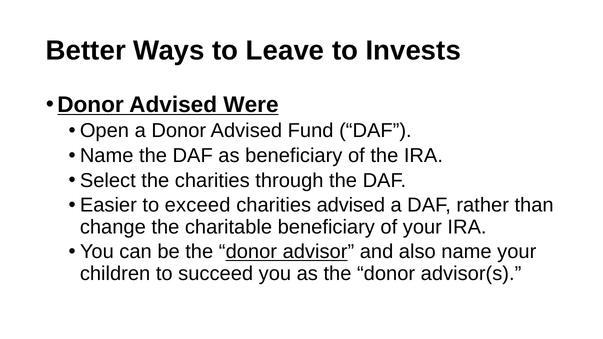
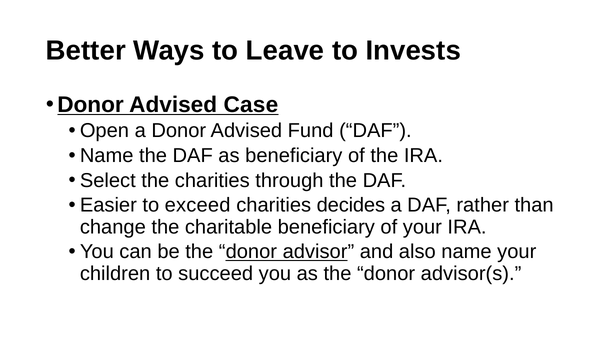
Were: Were -> Case
charities advised: advised -> decides
